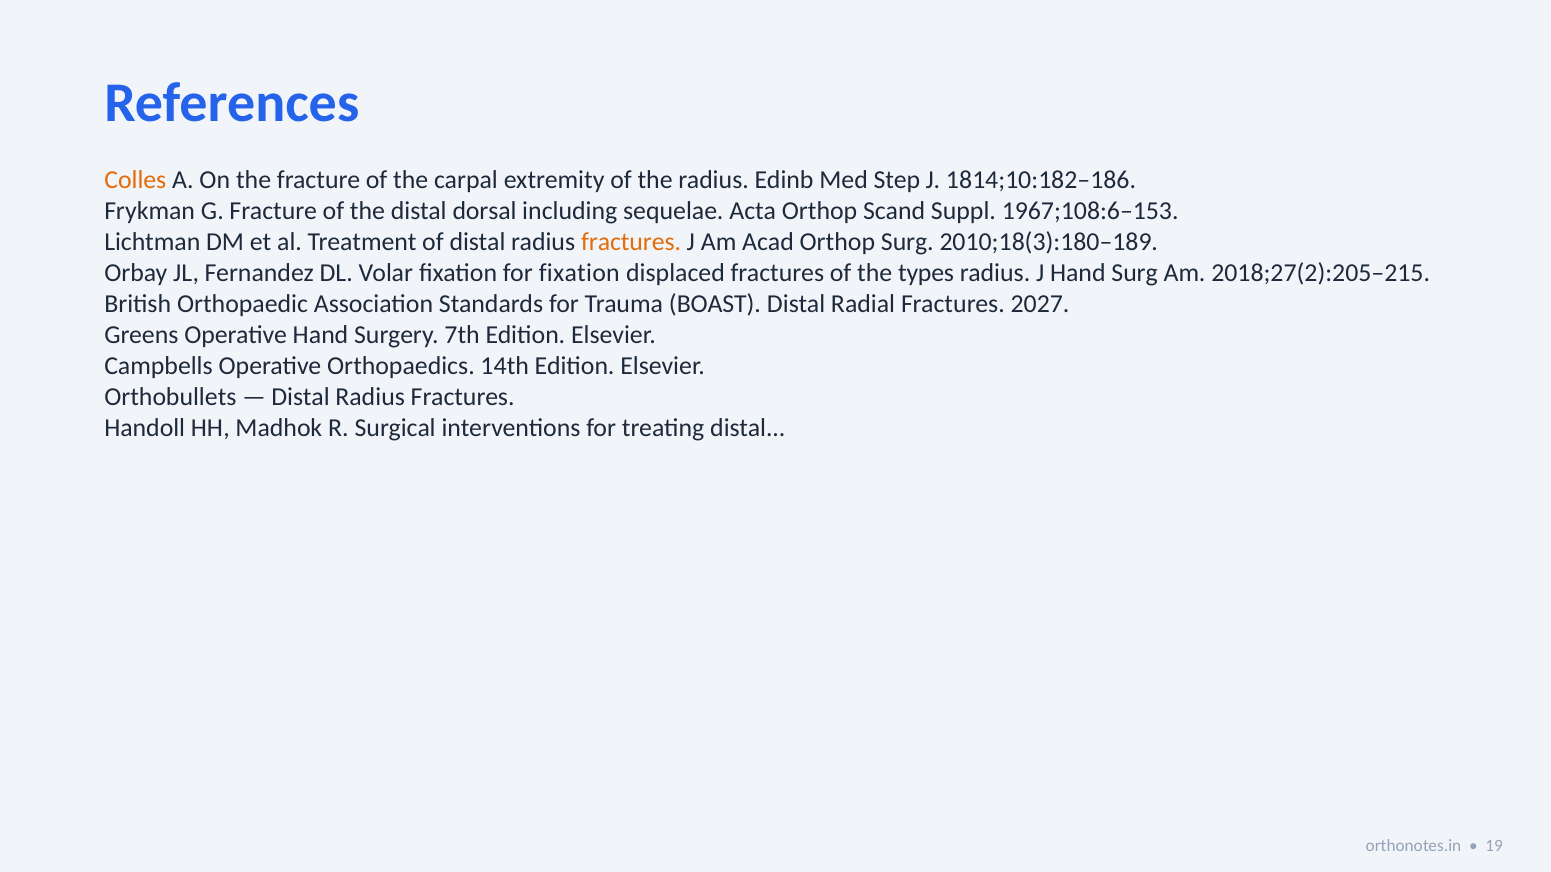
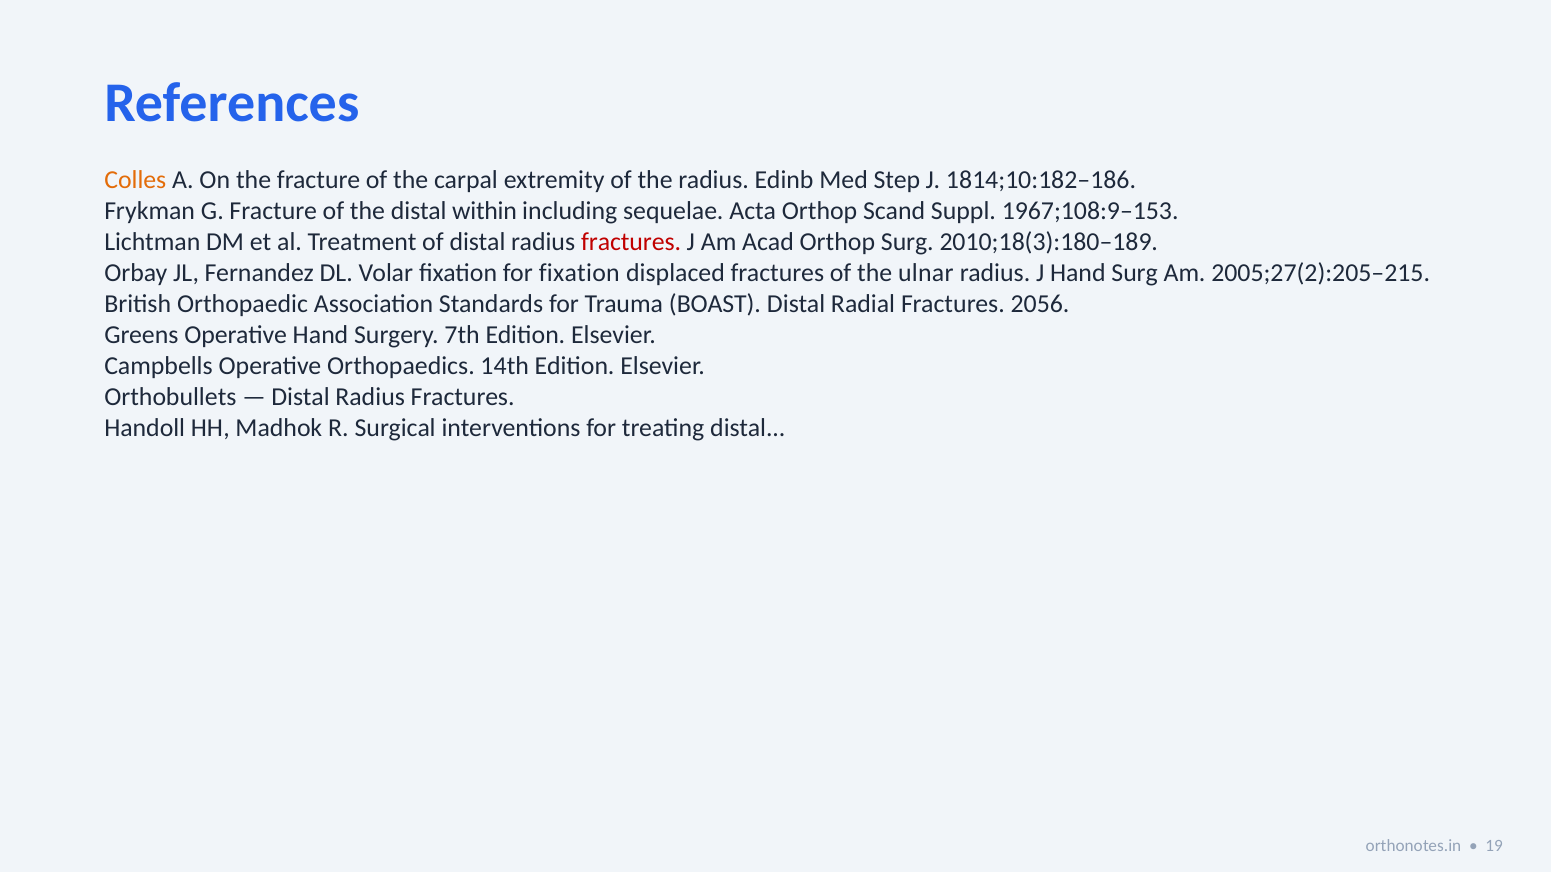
dorsal: dorsal -> within
1967;108:6–153: 1967;108:6–153 -> 1967;108:9–153
fractures at (631, 242) colour: orange -> red
types: types -> ulnar
2018;27(2):205–215: 2018;27(2):205–215 -> 2005;27(2):205–215
2027: 2027 -> 2056
